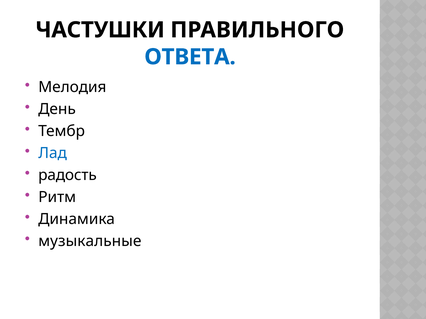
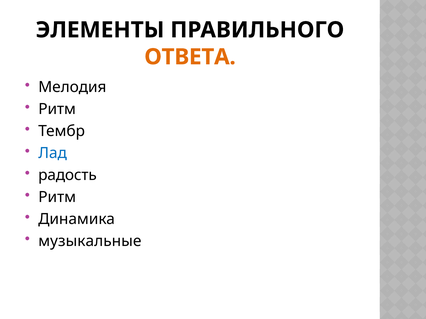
ЧАСТУШКИ: ЧАСТУШКИ -> ЭЛЕМЕНТЫ
ОТВЕТА colour: blue -> orange
День at (57, 109): День -> Ритм
